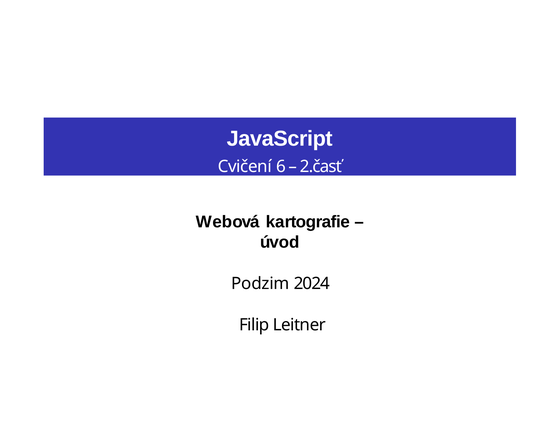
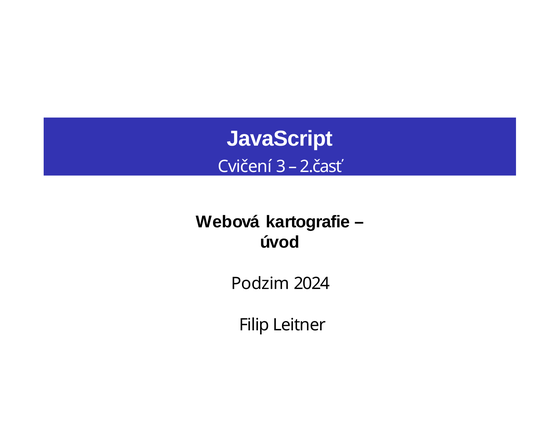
6: 6 -> 3
